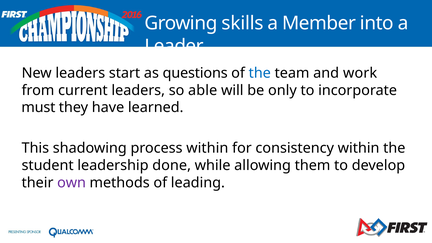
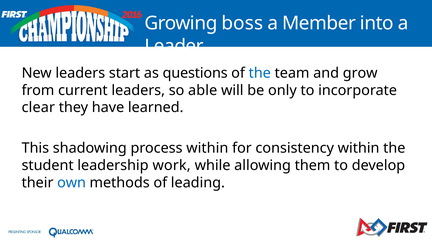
skills: skills -> boss
work: work -> grow
must: must -> clear
done: done -> work
own colour: purple -> blue
